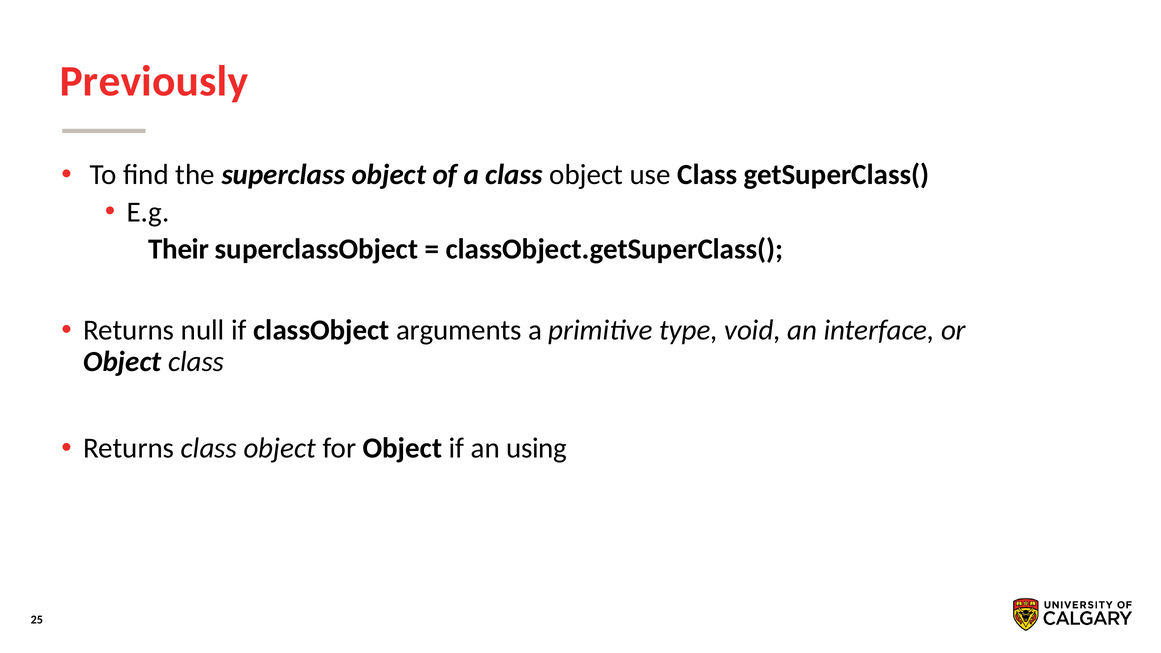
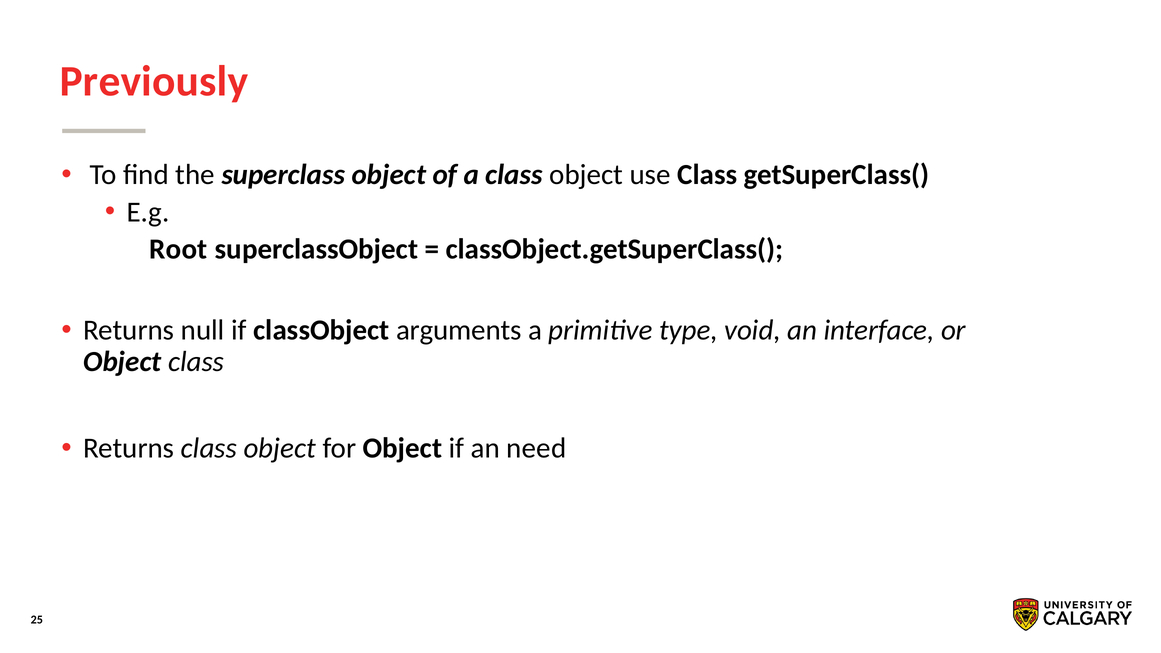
Their: Their -> Root
using: using -> need
